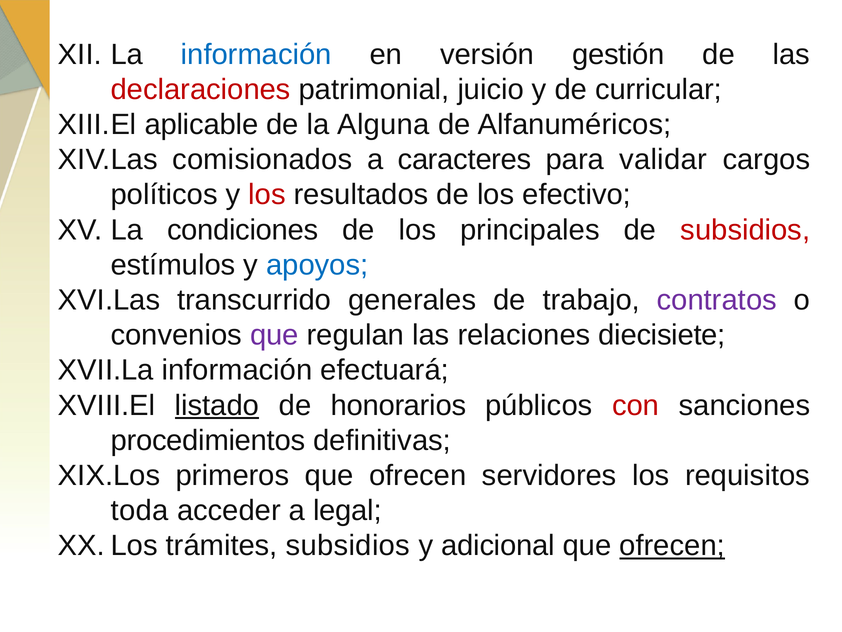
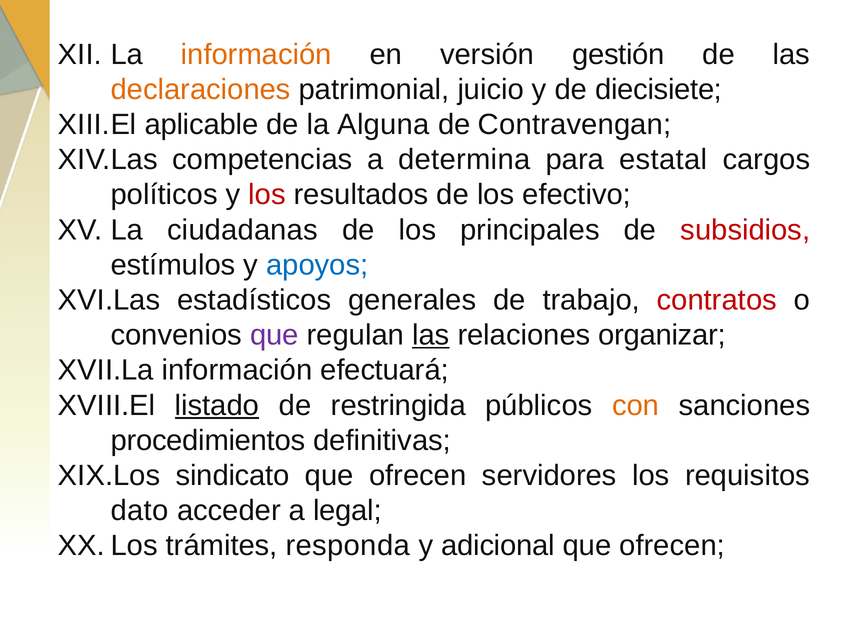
información at (256, 54) colour: blue -> orange
declaraciones colour: red -> orange
curricular: curricular -> diecisiete
Alfanuméricos: Alfanuméricos -> Contravengan
comisionados: comisionados -> competencias
caracteres: caracteres -> determina
validar: validar -> estatal
condiciones: condiciones -> ciudadanas
transcurrido: transcurrido -> estadísticos
contratos colour: purple -> red
las at (431, 335) underline: none -> present
diecisiete: diecisiete -> organizar
honorarios: honorarios -> restringida
con colour: red -> orange
primeros: primeros -> sindicato
toda: toda -> dato
trámites subsidios: subsidios -> responda
ofrecen at (672, 545) underline: present -> none
